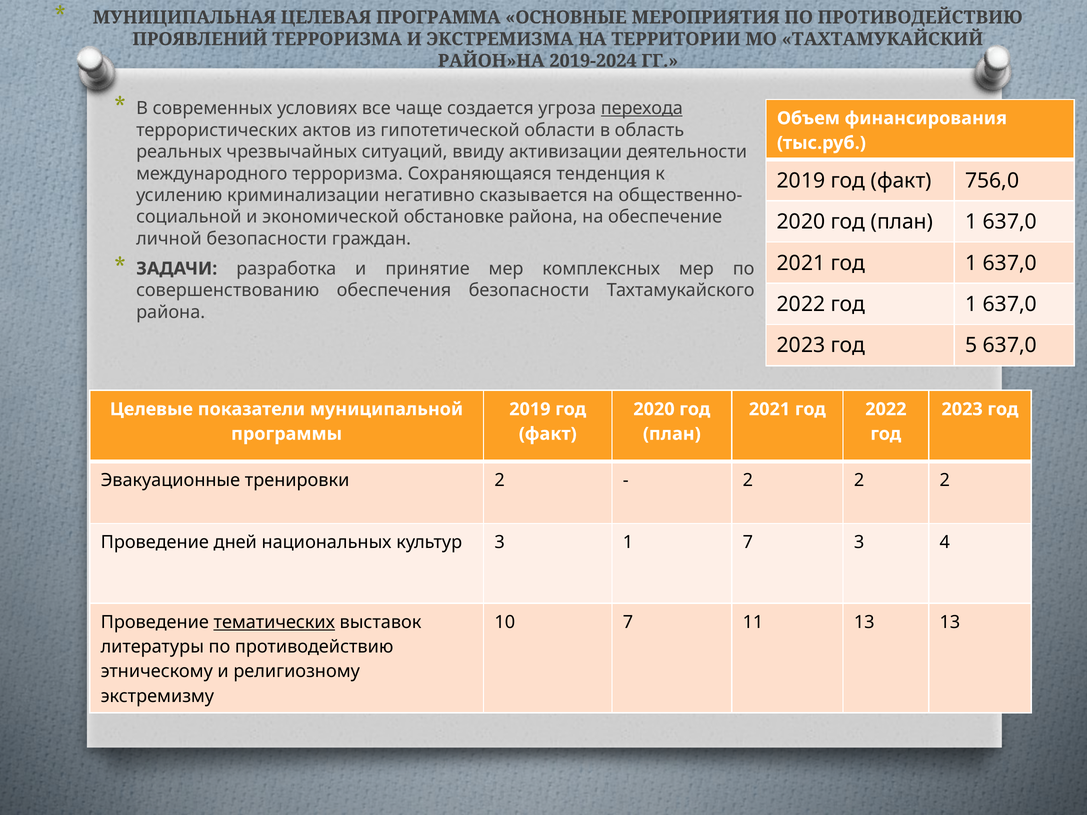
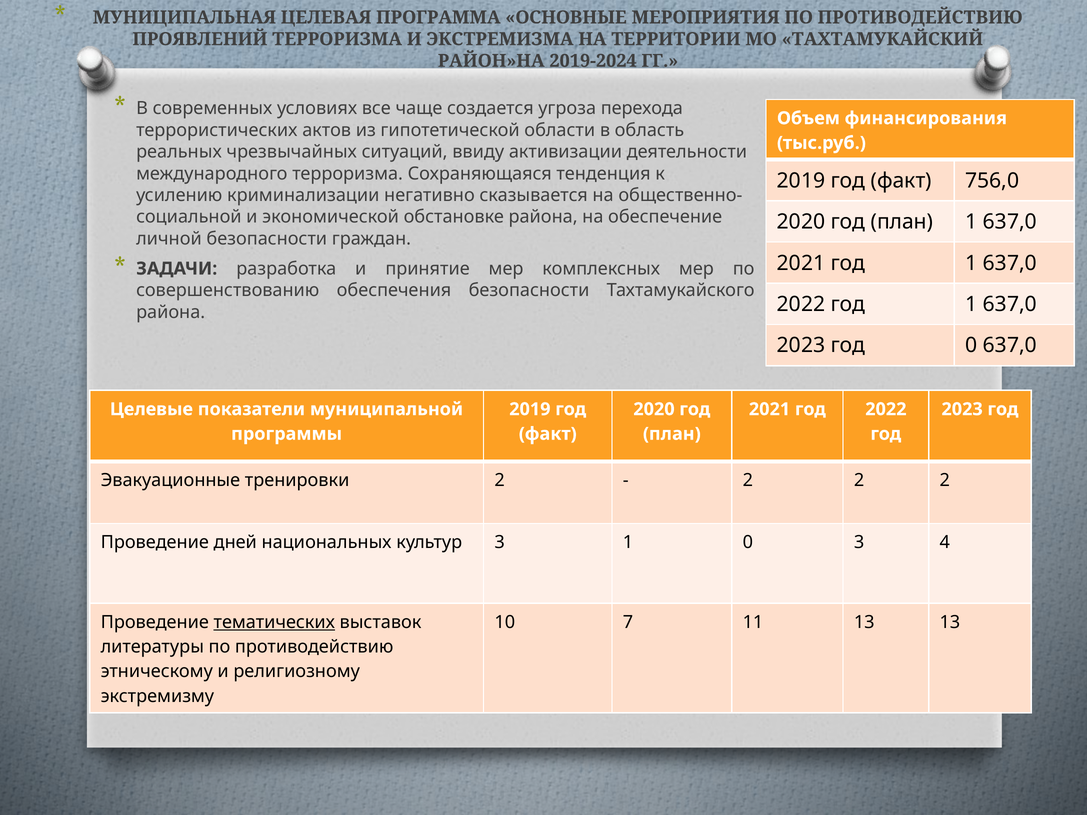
перехода underline: present -> none
год 5: 5 -> 0
1 7: 7 -> 0
